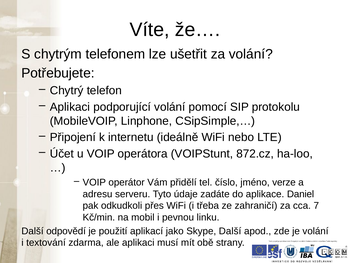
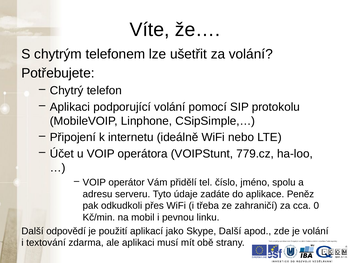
872.cz: 872.cz -> 779.cz
verze: verze -> spolu
Daniel: Daniel -> Peněz
7: 7 -> 0
